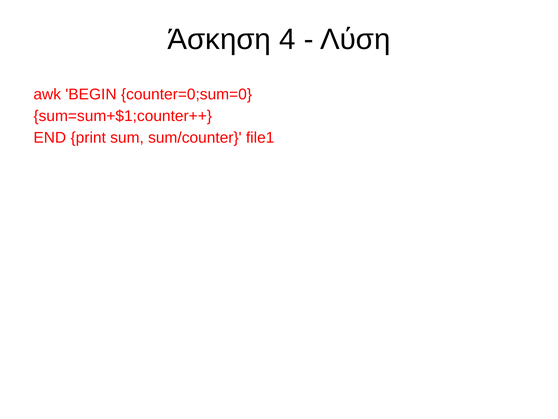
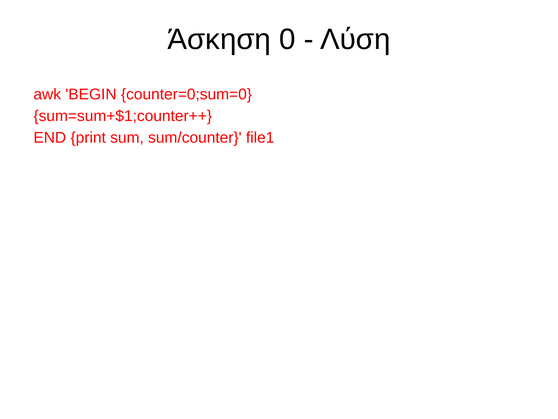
4: 4 -> 0
